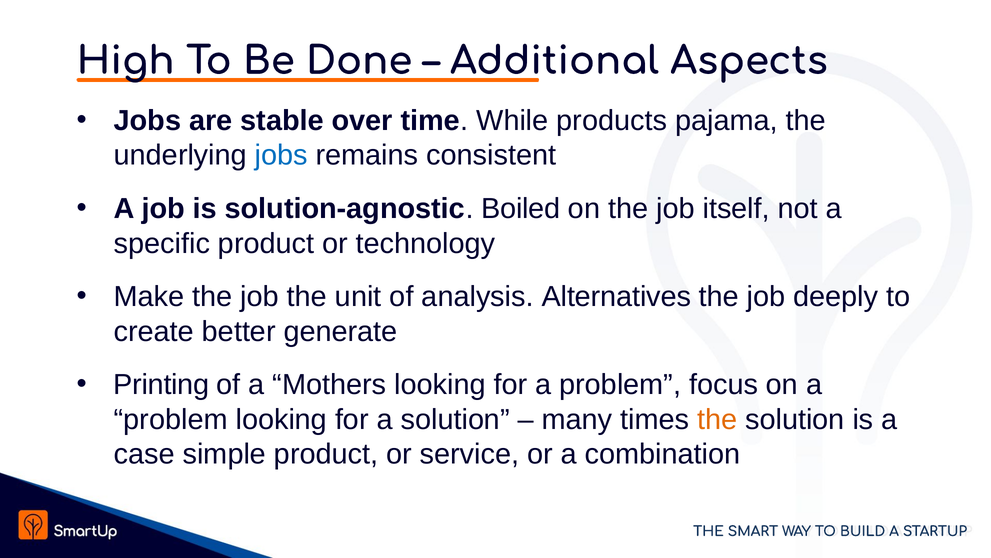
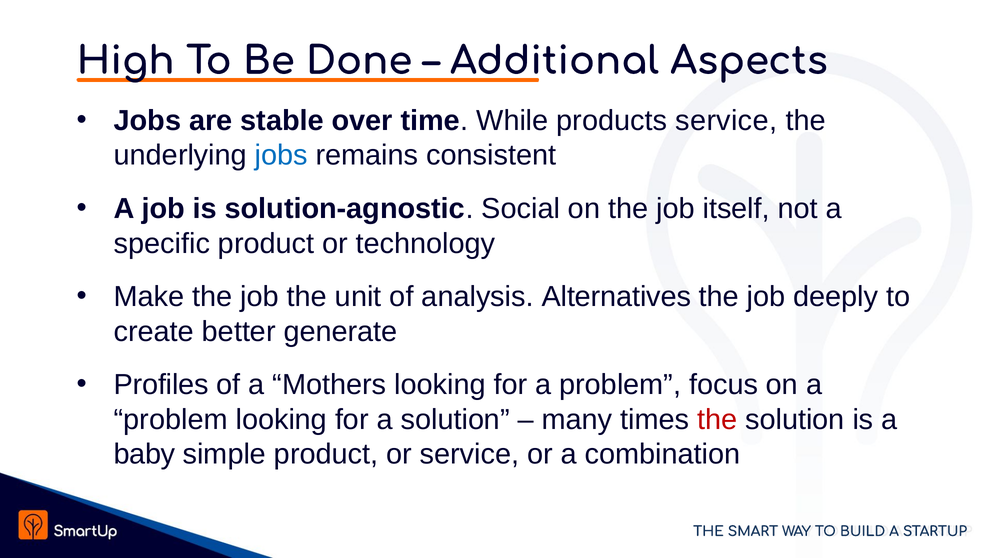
products pajama: pajama -> service
Boiled: Boiled -> Social
Printing: Printing -> Profiles
the at (717, 419) colour: orange -> red
case: case -> baby
